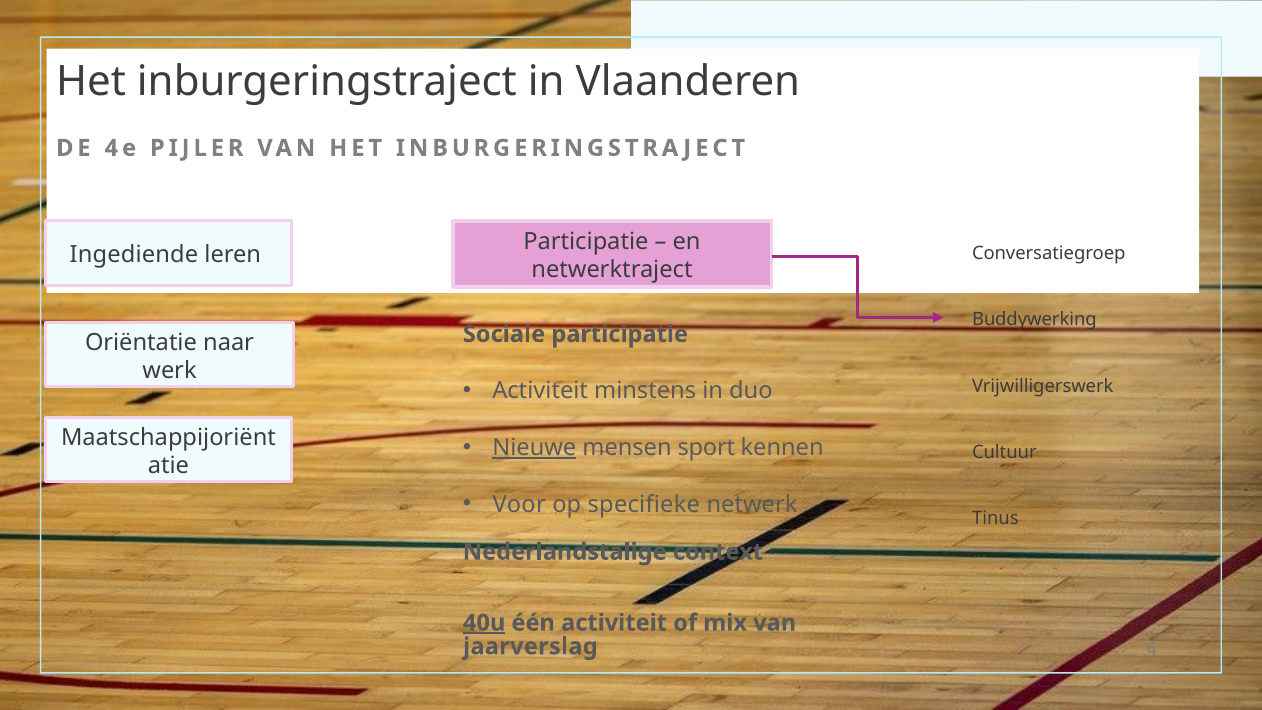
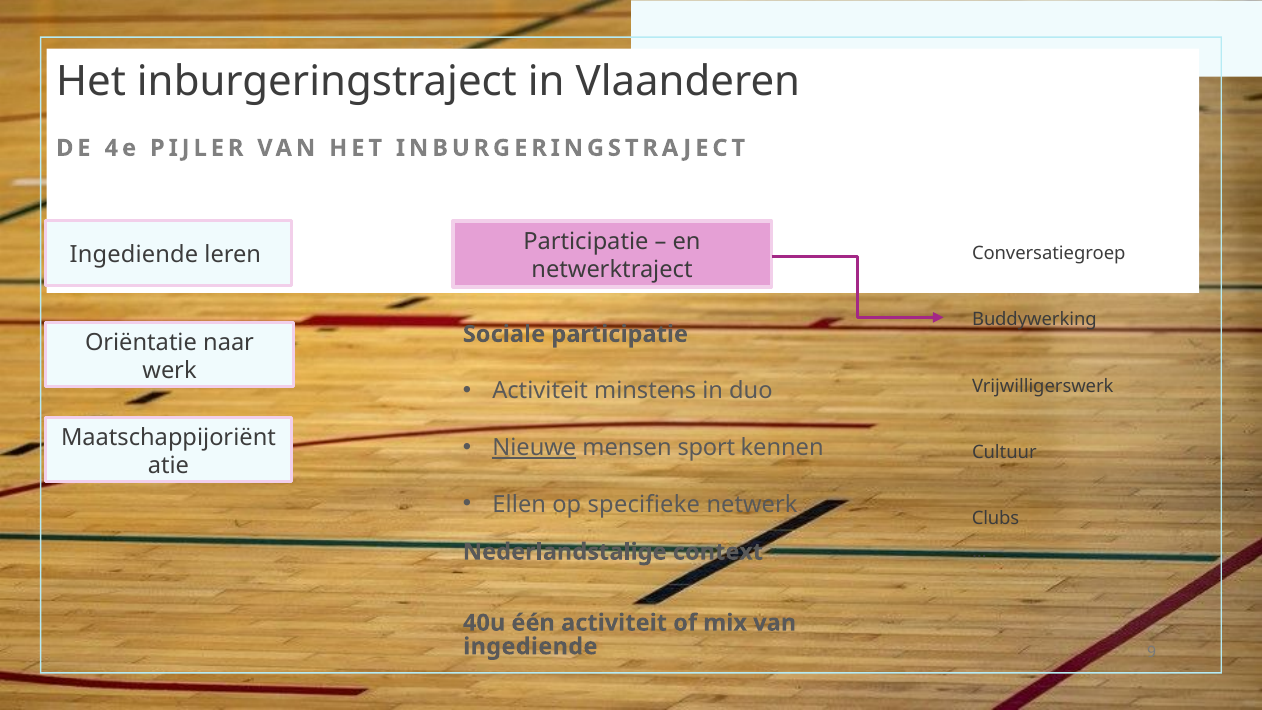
Voor: Voor -> Ellen
Tinus: Tinus -> Clubs
40u underline: present -> none
jaarverslag at (530, 646): jaarverslag -> ingediende
